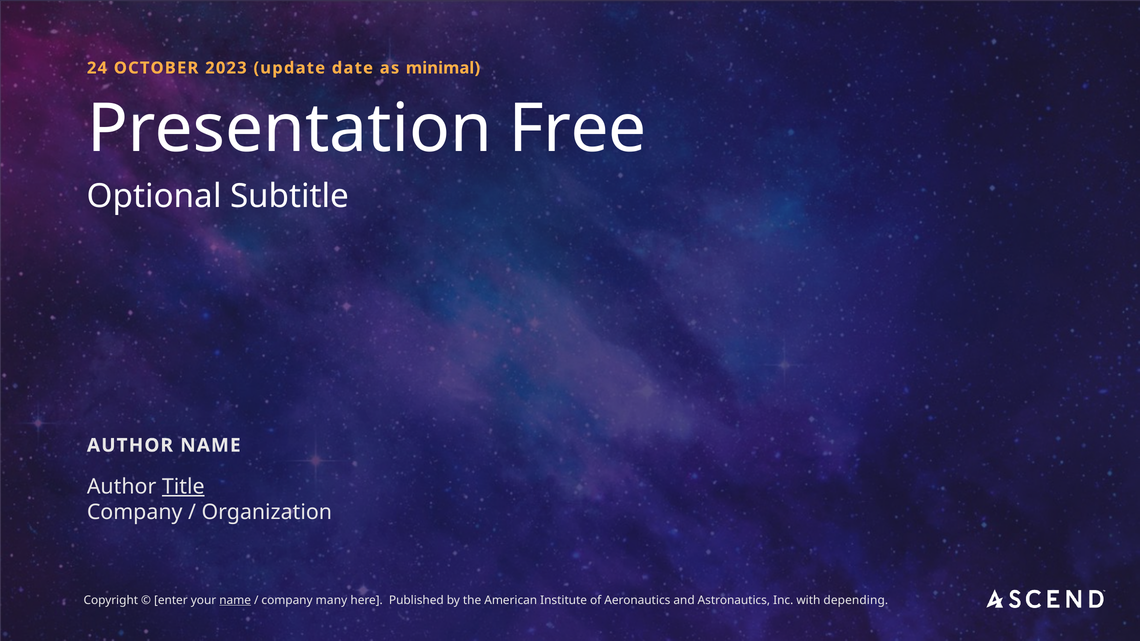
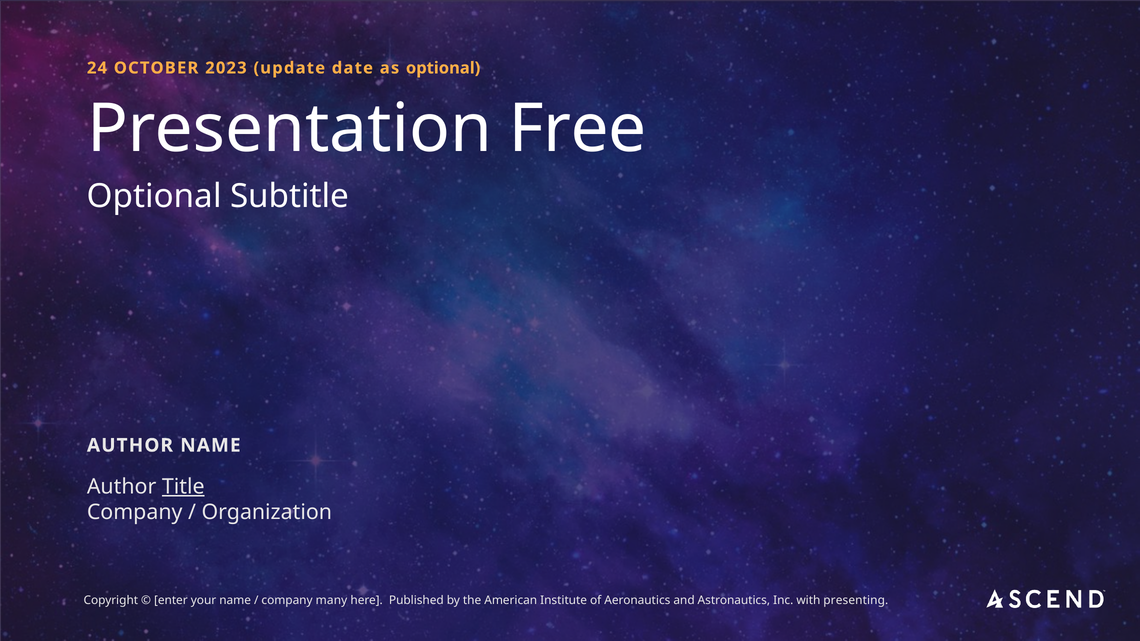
as minimal: minimal -> optional
name at (235, 600) underline: present -> none
depending: depending -> presenting
